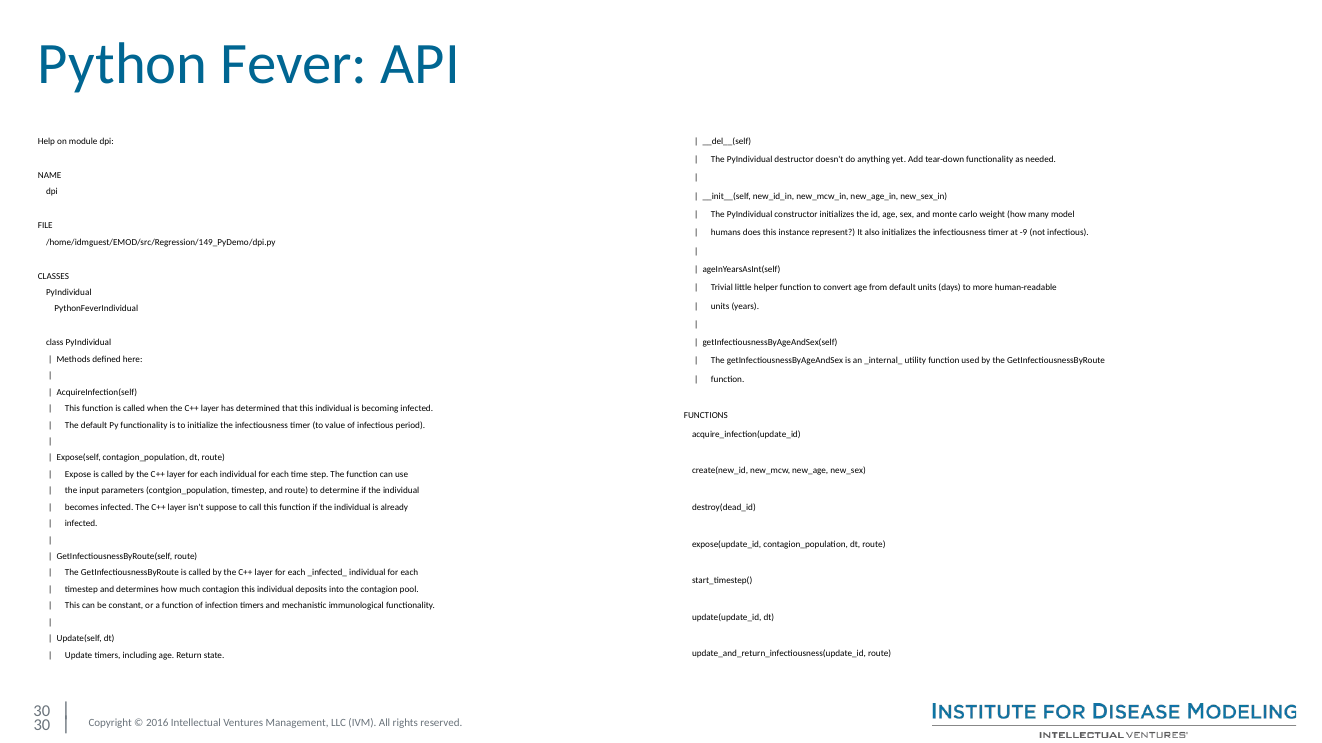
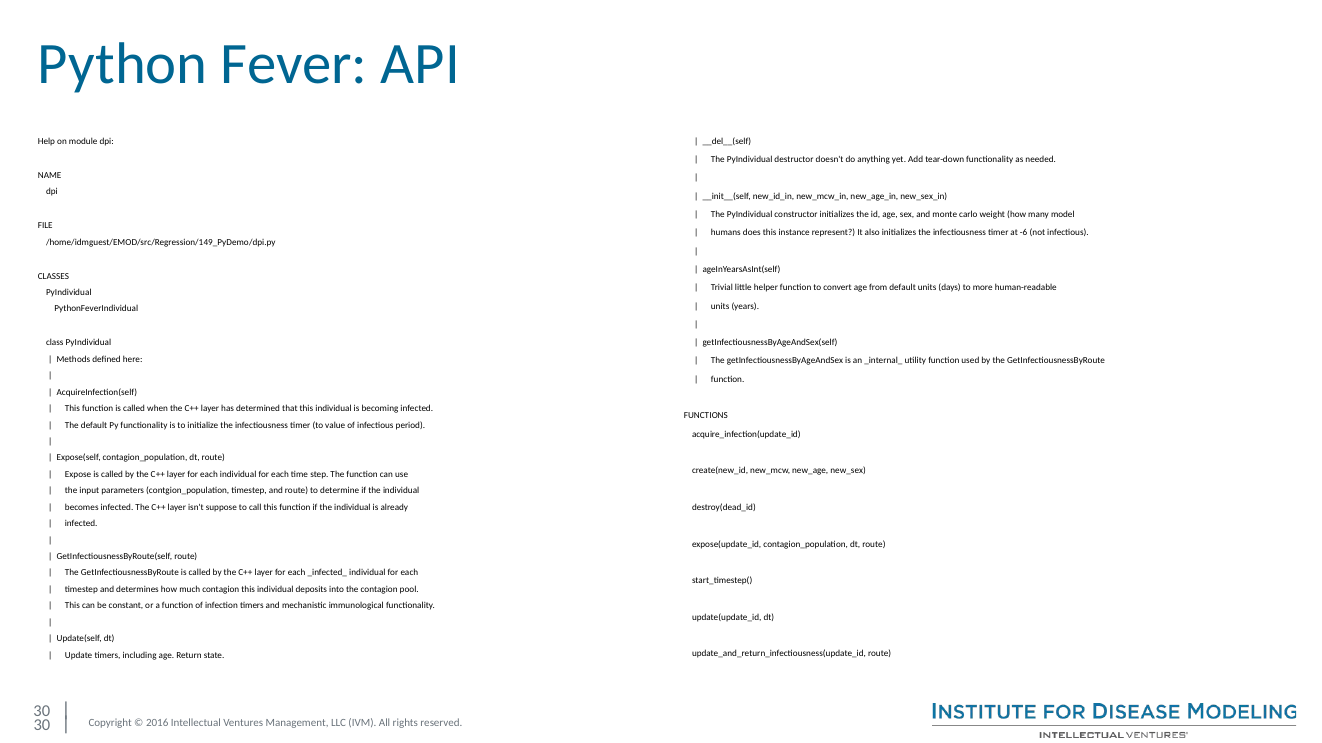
-9: -9 -> -6
